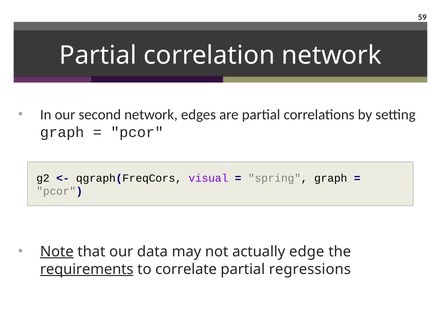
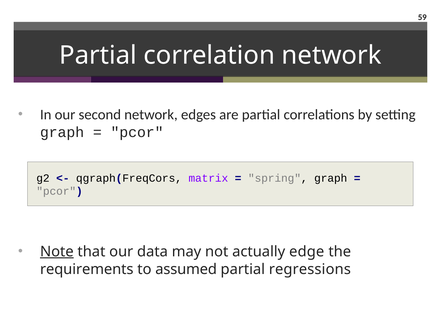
visual: visual -> matrix
requirements underline: present -> none
correlate: correlate -> assumed
